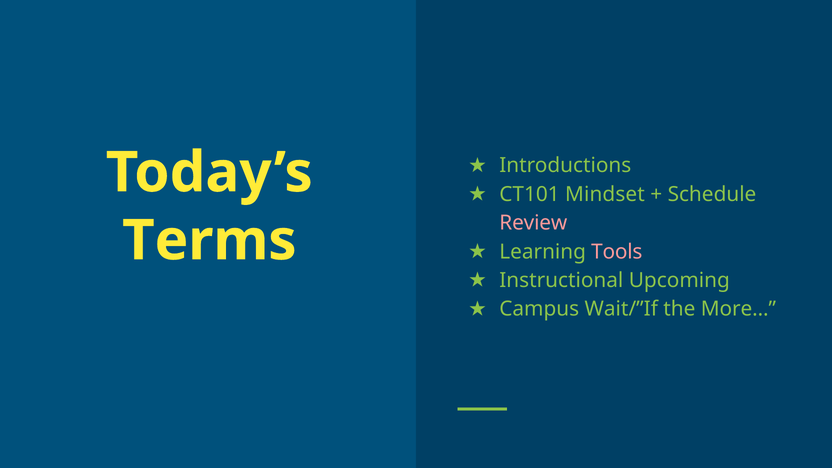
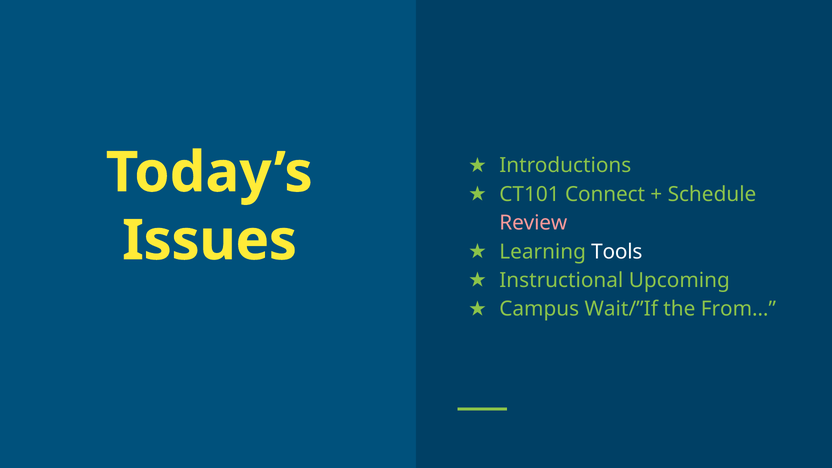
Mindset: Mindset -> Connect
Terms: Terms -> Issues
Tools colour: pink -> white
More…: More… -> From…
